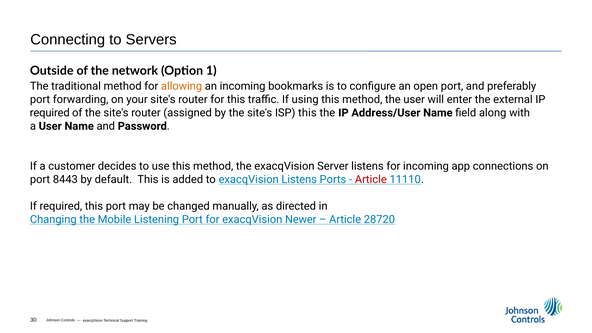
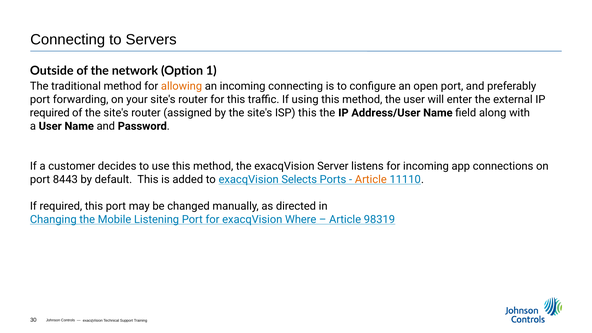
incoming bookmarks: bookmarks -> connecting
exacqVision Listens: Listens -> Selects
Article at (371, 179) colour: red -> orange
Newer: Newer -> Where
28720: 28720 -> 98319
